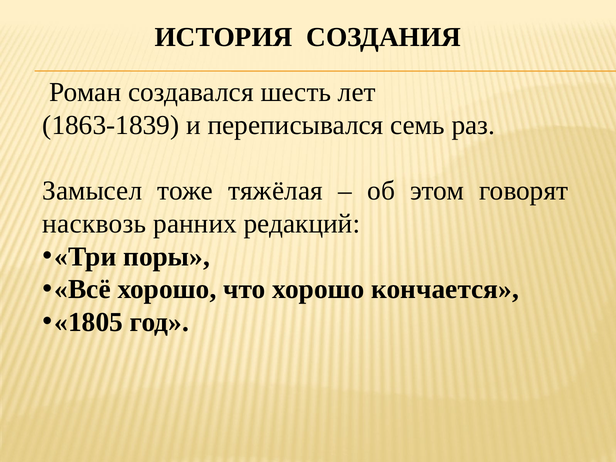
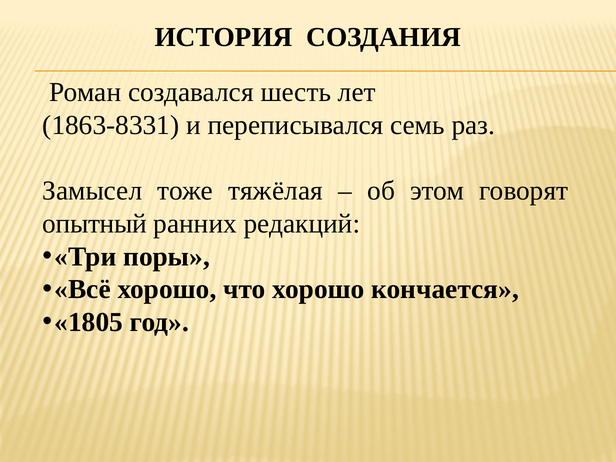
1863-1839: 1863-1839 -> 1863-8331
насквозь: насквозь -> опытный
